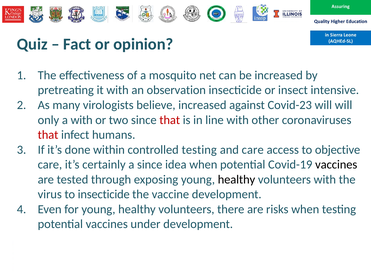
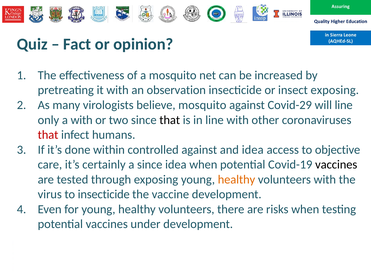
insect intensive: intensive -> exposing
believe increased: increased -> mosquito
Covid-23: Covid-23 -> Covid-29
will will: will -> line
that at (170, 120) colour: red -> black
controlled testing: testing -> against
and care: care -> idea
healthy at (236, 179) colour: black -> orange
